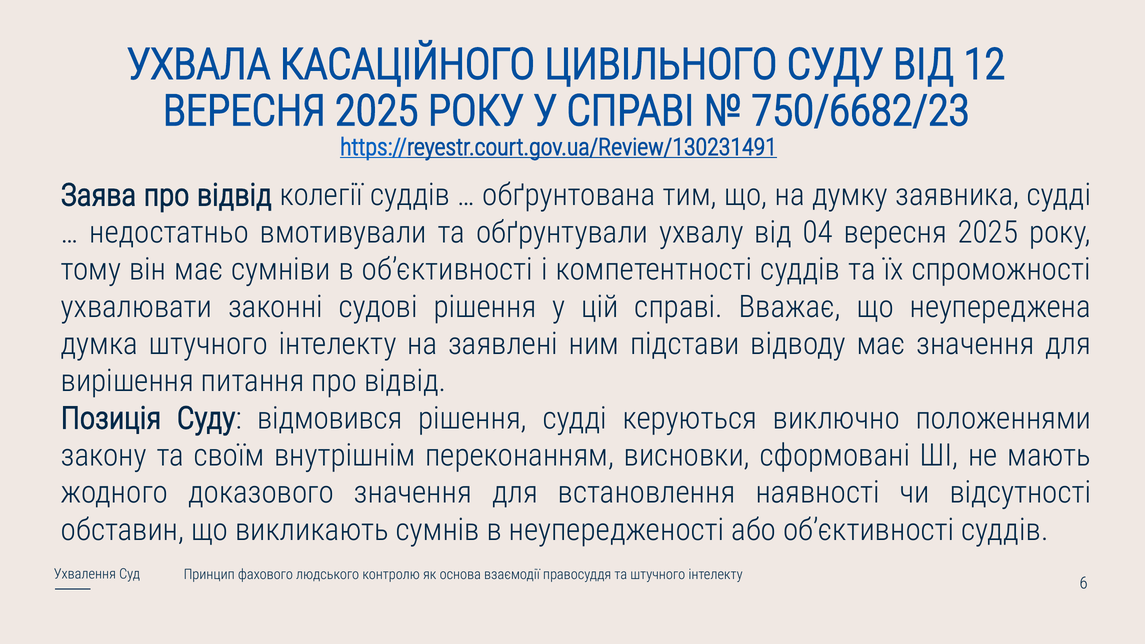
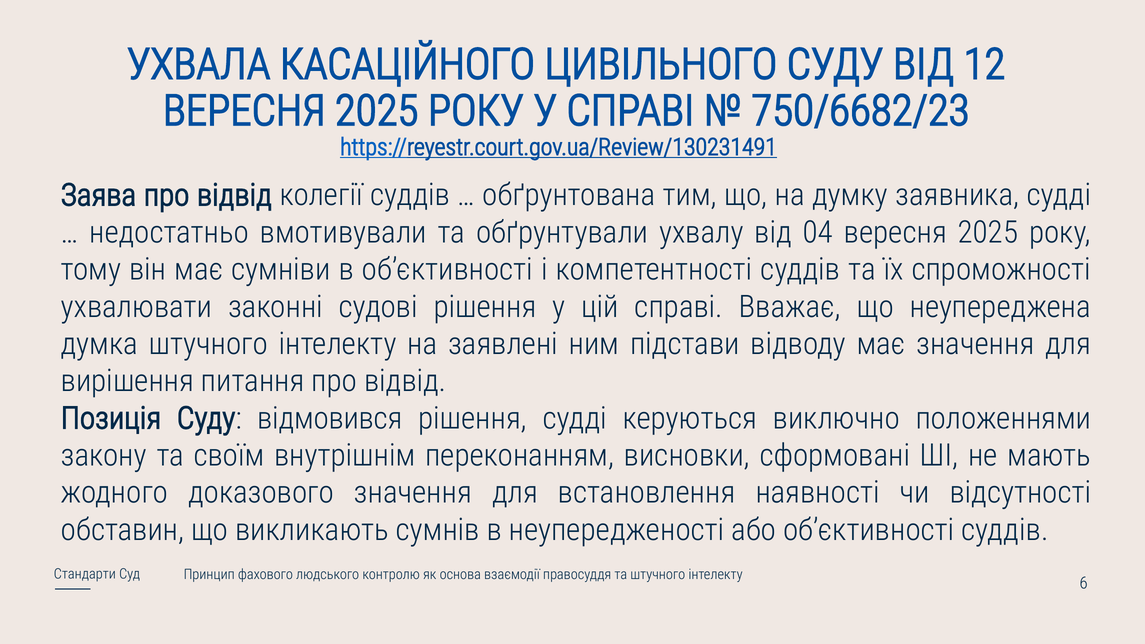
Ухвалення: Ухвалення -> Стандарти
